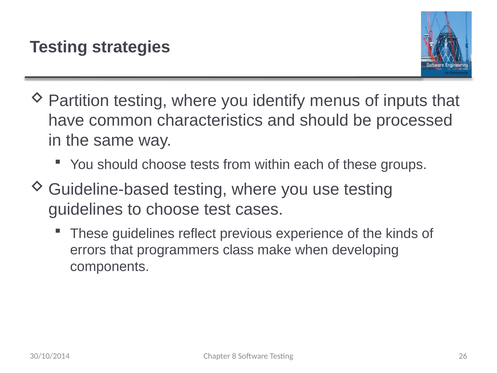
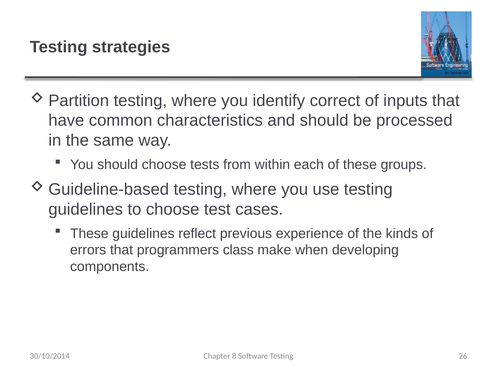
menus: menus -> correct
